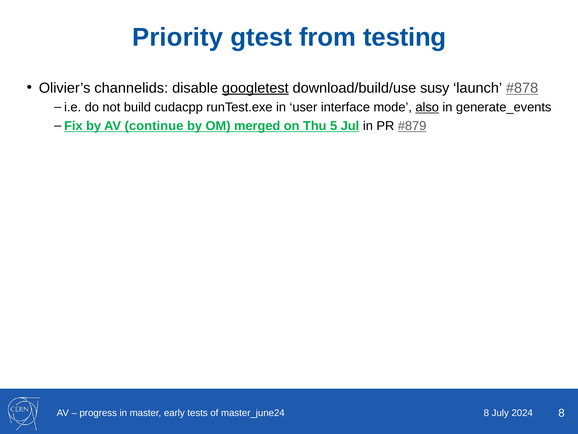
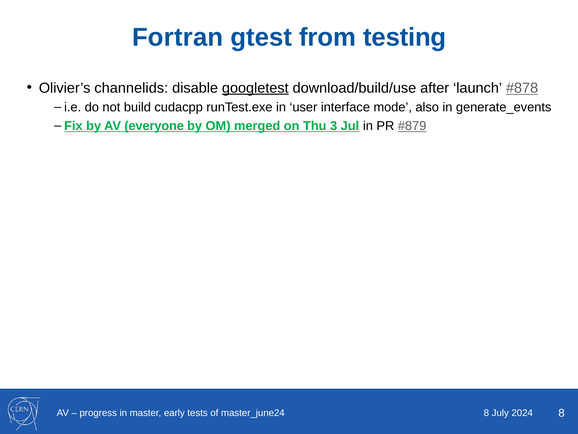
Priority: Priority -> Fortran
susy: susy -> after
also underline: present -> none
continue: continue -> everyone
5: 5 -> 3
